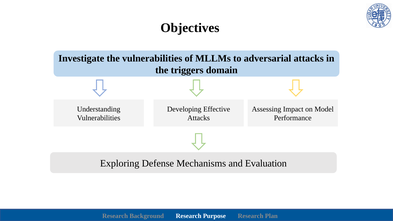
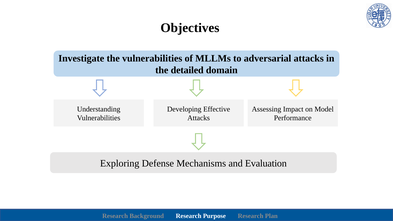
triggers: triggers -> detailed
